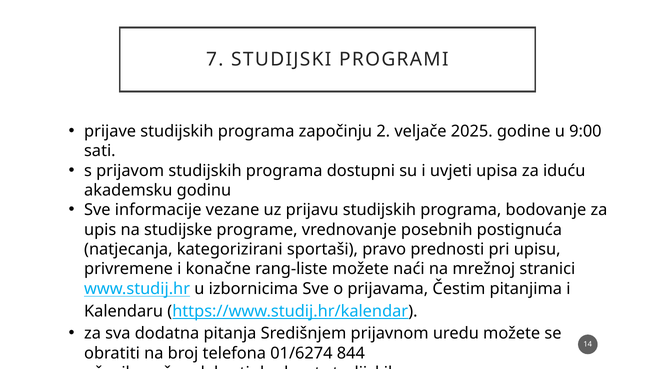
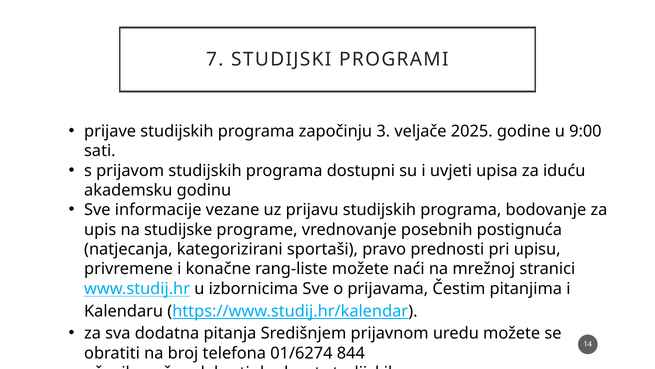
2: 2 -> 3
